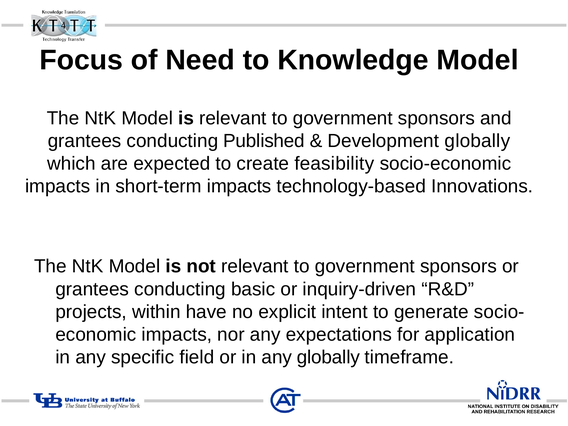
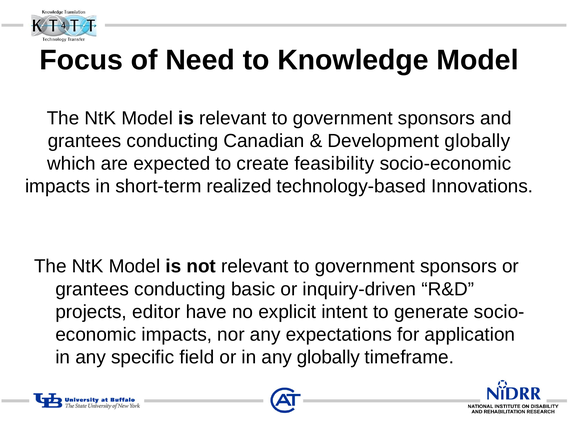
Published: Published -> Canadian
short-term impacts: impacts -> realized
within: within -> editor
